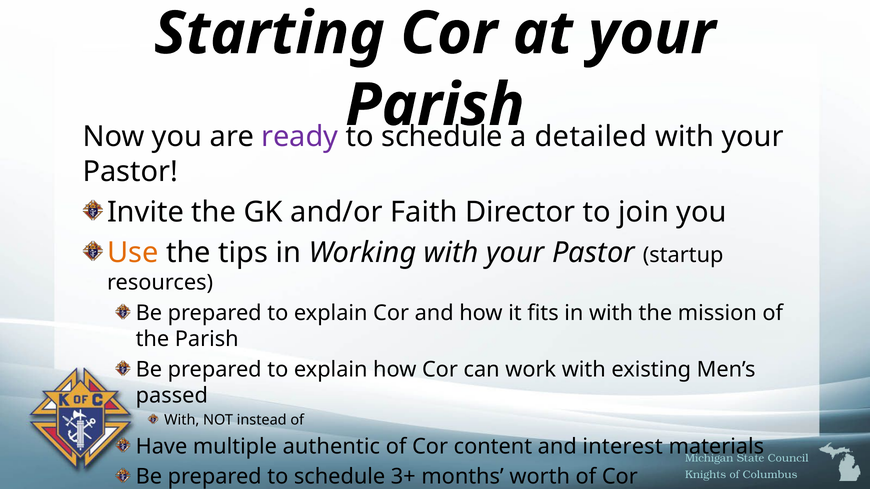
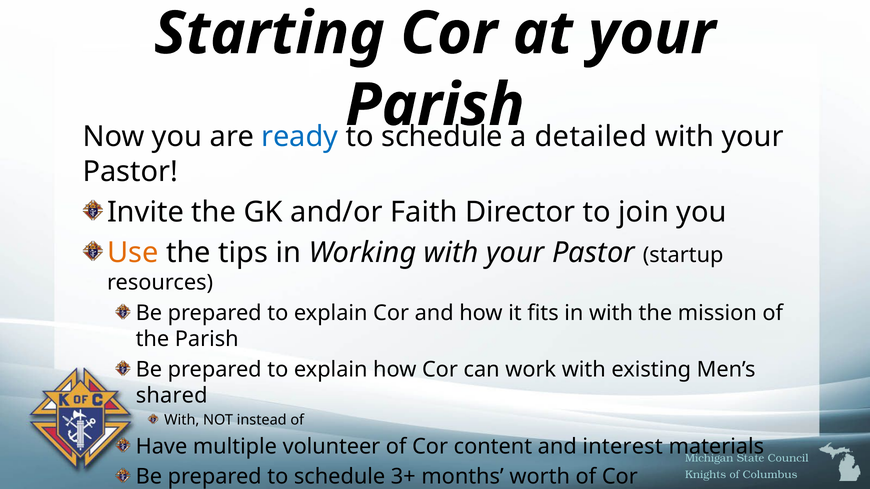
ready colour: purple -> blue
passed: passed -> shared
authentic: authentic -> volunteer
